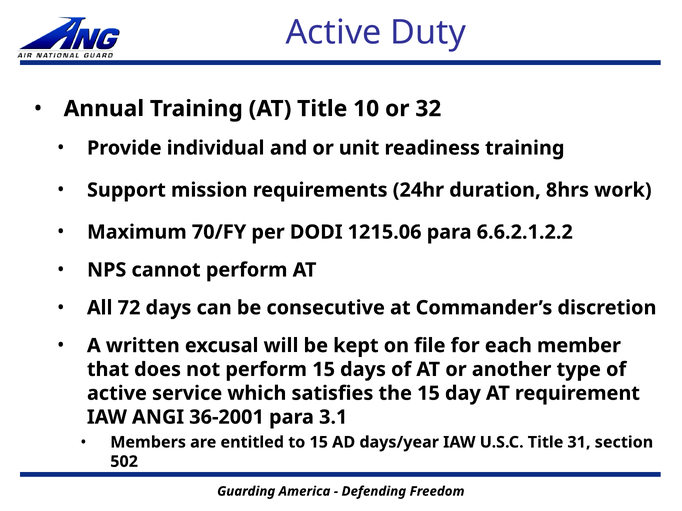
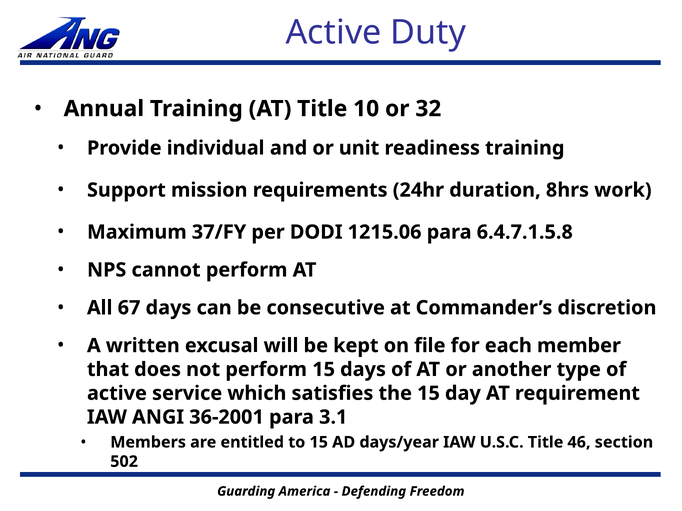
70/FY: 70/FY -> 37/FY
6.6.2.1.2.2: 6.6.2.1.2.2 -> 6.4.7.1.5.8
72: 72 -> 67
31: 31 -> 46
